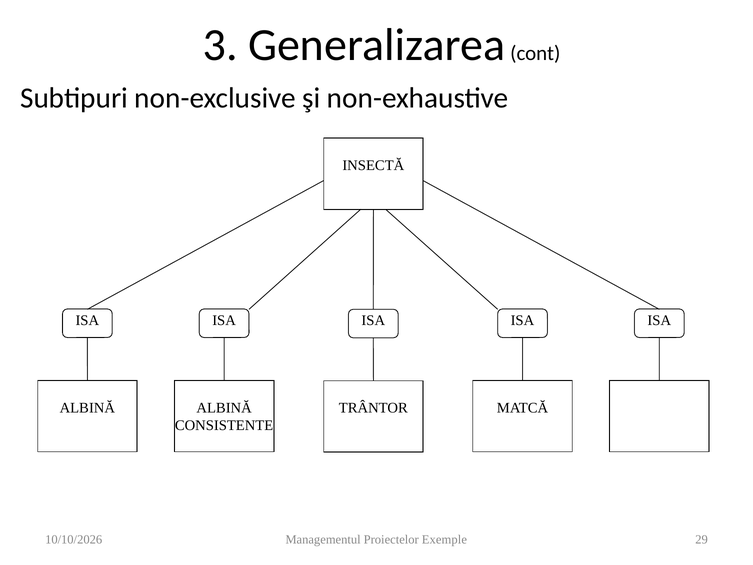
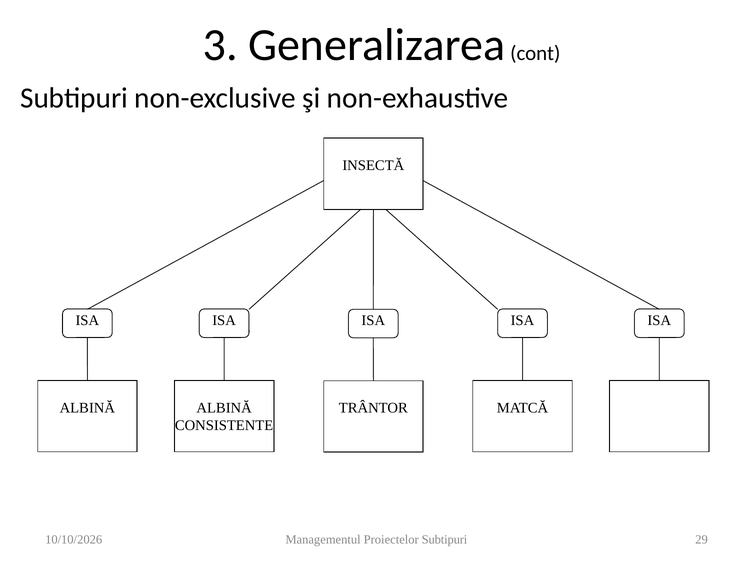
Proiectelor Exemple: Exemple -> Subtipuri
